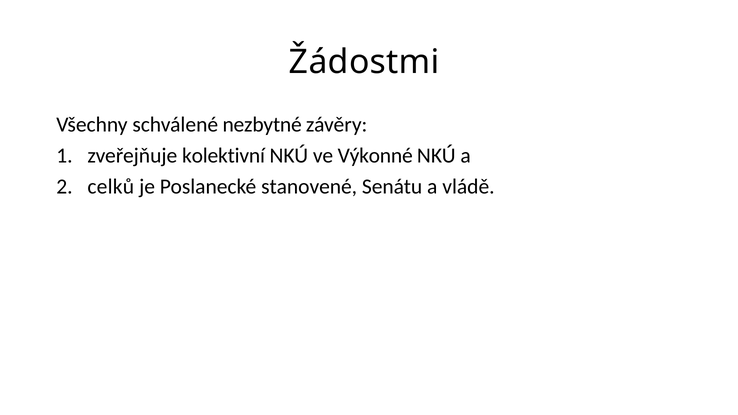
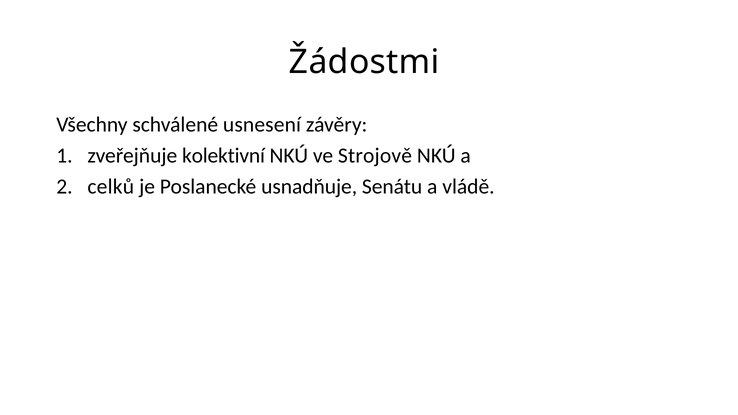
nezbytné: nezbytné -> usnesení
Výkonné: Výkonné -> Strojově
stanovené: stanovené -> usnadňuje
